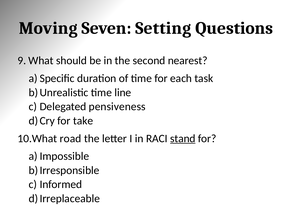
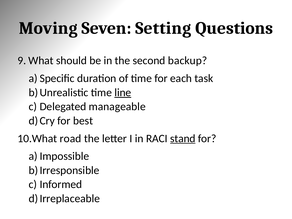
nearest: nearest -> backup
line underline: none -> present
pensiveness: pensiveness -> manageable
take: take -> best
